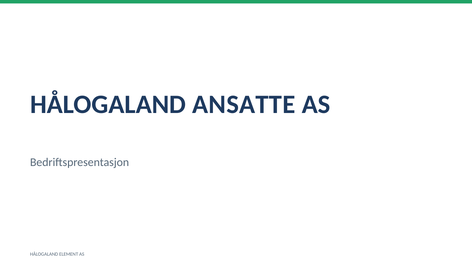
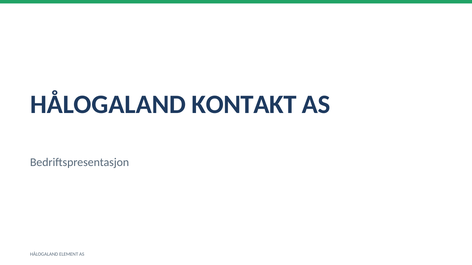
ANSATTE: ANSATTE -> KONTAKT
